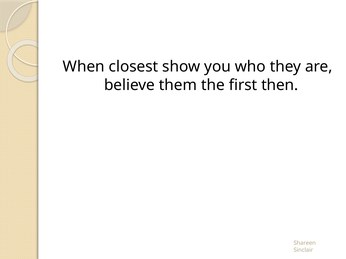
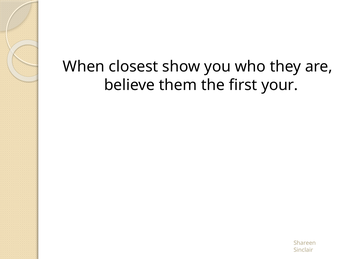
then: then -> your
